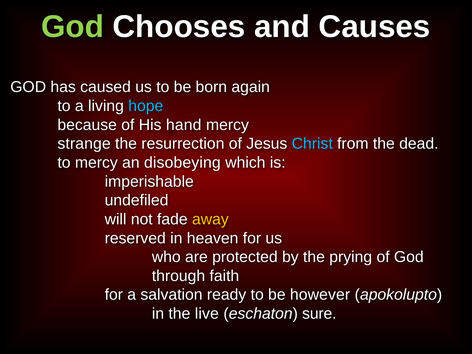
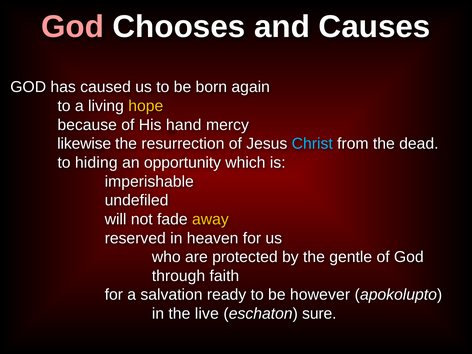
God at (72, 27) colour: light green -> pink
hope colour: light blue -> yellow
strange: strange -> likewise
to mercy: mercy -> hiding
disobeying: disobeying -> opportunity
prying: prying -> gentle
